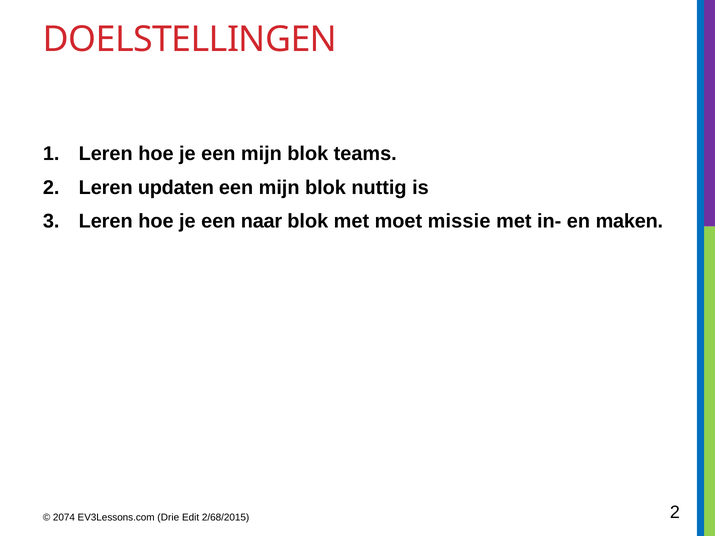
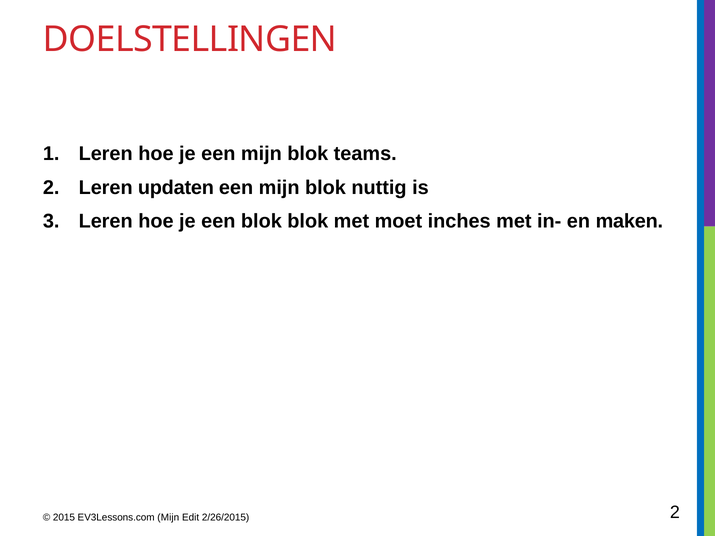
een naar: naar -> blok
missie: missie -> inches
2074: 2074 -> 2015
EV3Lessons.com Drie: Drie -> Mijn
2/68/2015: 2/68/2015 -> 2/26/2015
